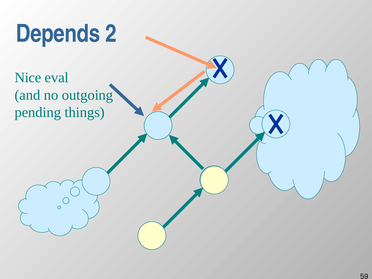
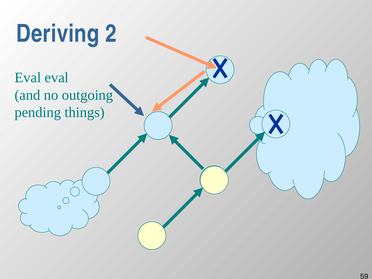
Depends: Depends -> Deriving
Nice at (28, 78): Nice -> Eval
